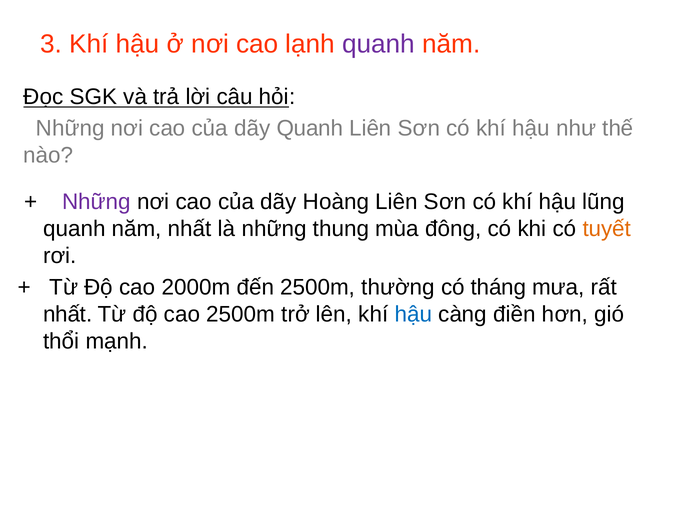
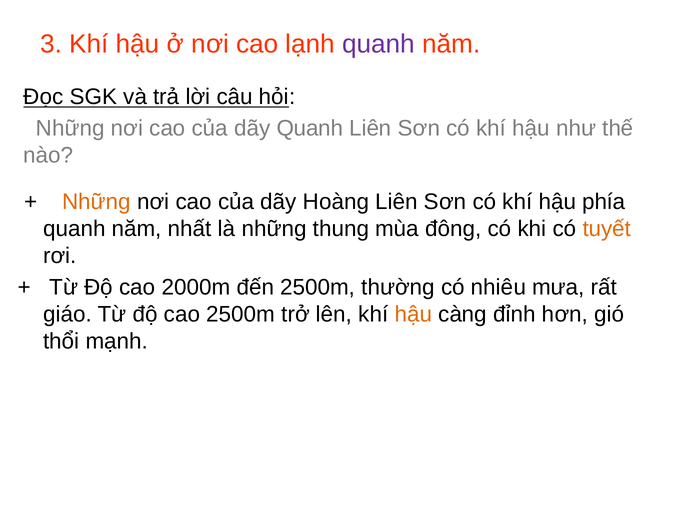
Những at (97, 202) colour: purple -> orange
lũng: lũng -> phía
tháng: tháng -> nhiêu
nhất at (68, 314): nhất -> giáo
hậu at (413, 314) colour: blue -> orange
điền: điền -> đỉnh
